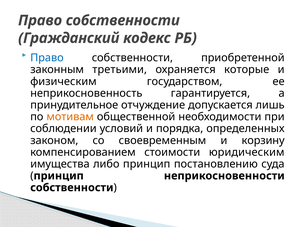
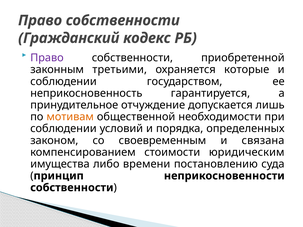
Право at (47, 58) colour: blue -> purple
физическим at (63, 82): физическим -> соблюдении
корзину: корзину -> связана
либо принцип: принцип -> времени
